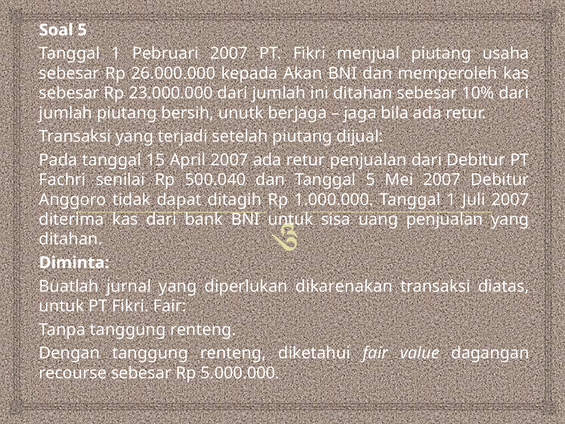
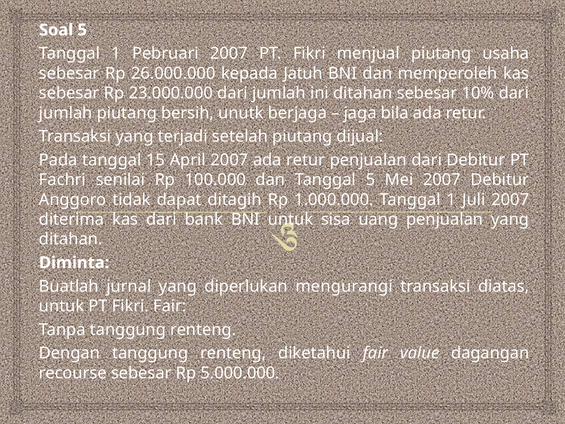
Akan: Akan -> Jatuh
500.040: 500.040 -> 100.000
dikarenakan: dikarenakan -> mengurangi
